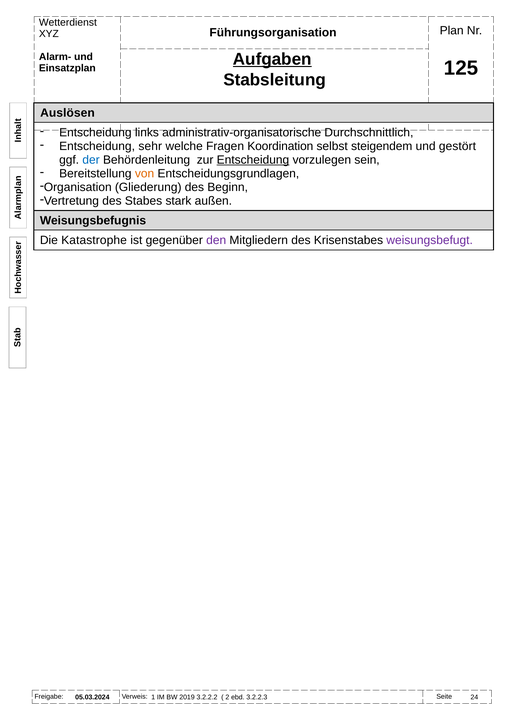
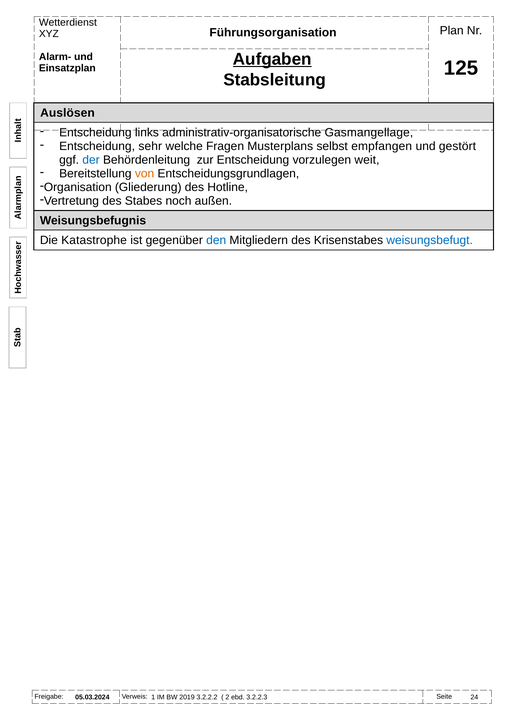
Durchschnittlich: Durchschnittlich -> Gasmangellage
Koordination: Koordination -> Musterplans
steigendem: steigendem -> empfangen
Entscheidung at (253, 160) underline: present -> none
sein: sein -> weit
Beginn: Beginn -> Hotline
stark: stark -> noch
den colour: purple -> blue
weisungsbefugt colour: purple -> blue
